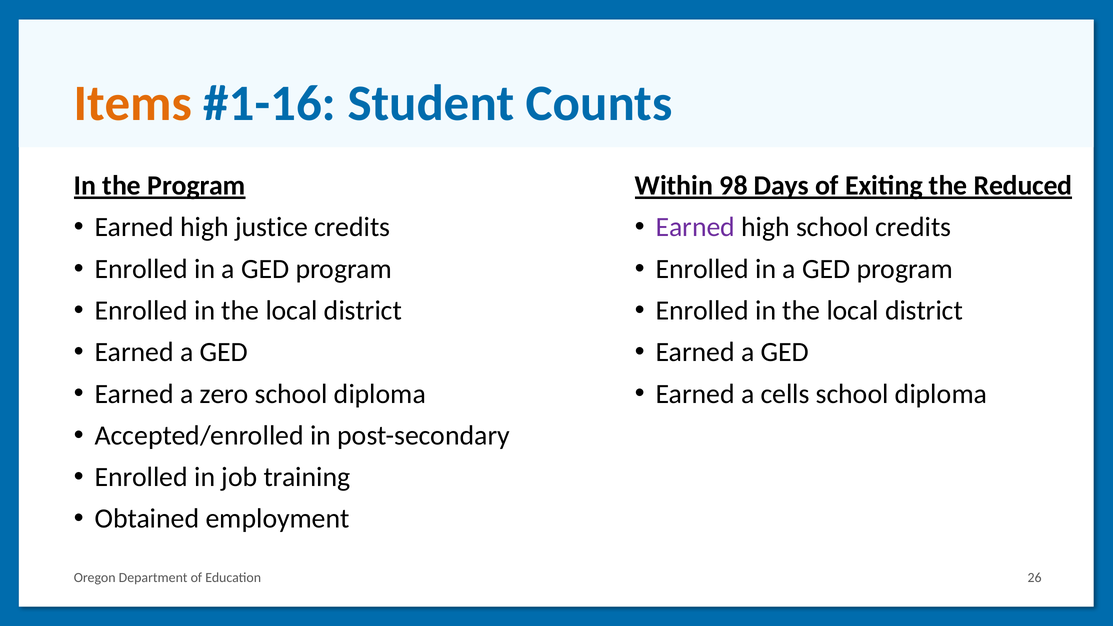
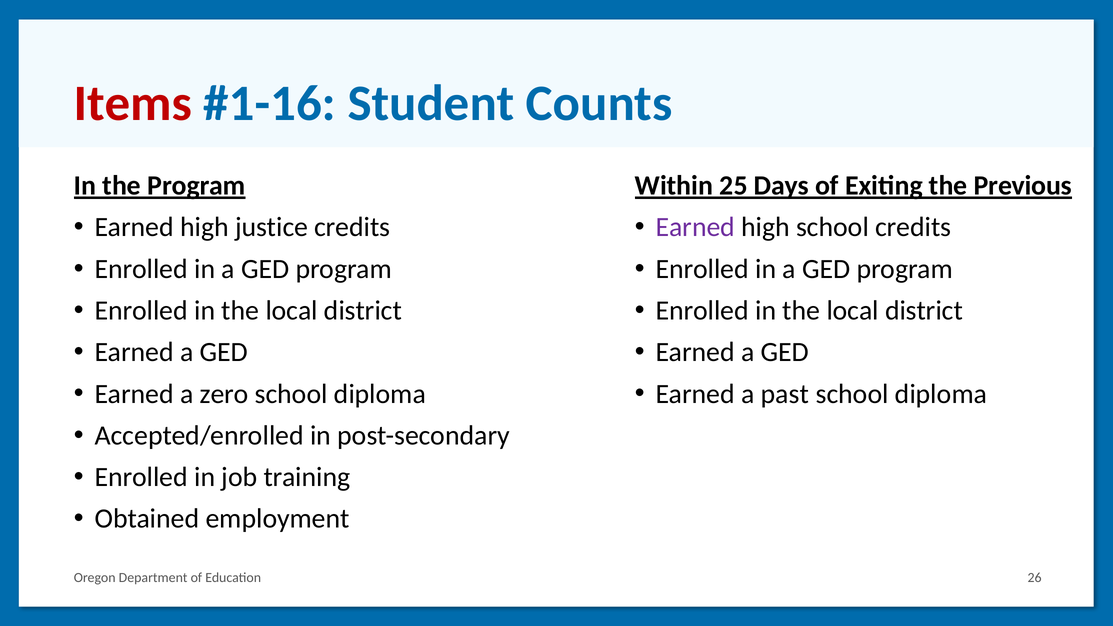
Items colour: orange -> red
98: 98 -> 25
Reduced: Reduced -> Previous
cells: cells -> past
